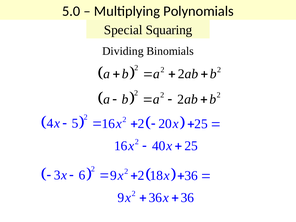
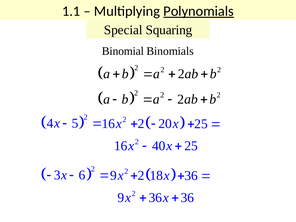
5.0: 5.0 -> 1.1
Polynomials underline: none -> present
Dividing: Dividing -> Binomial
